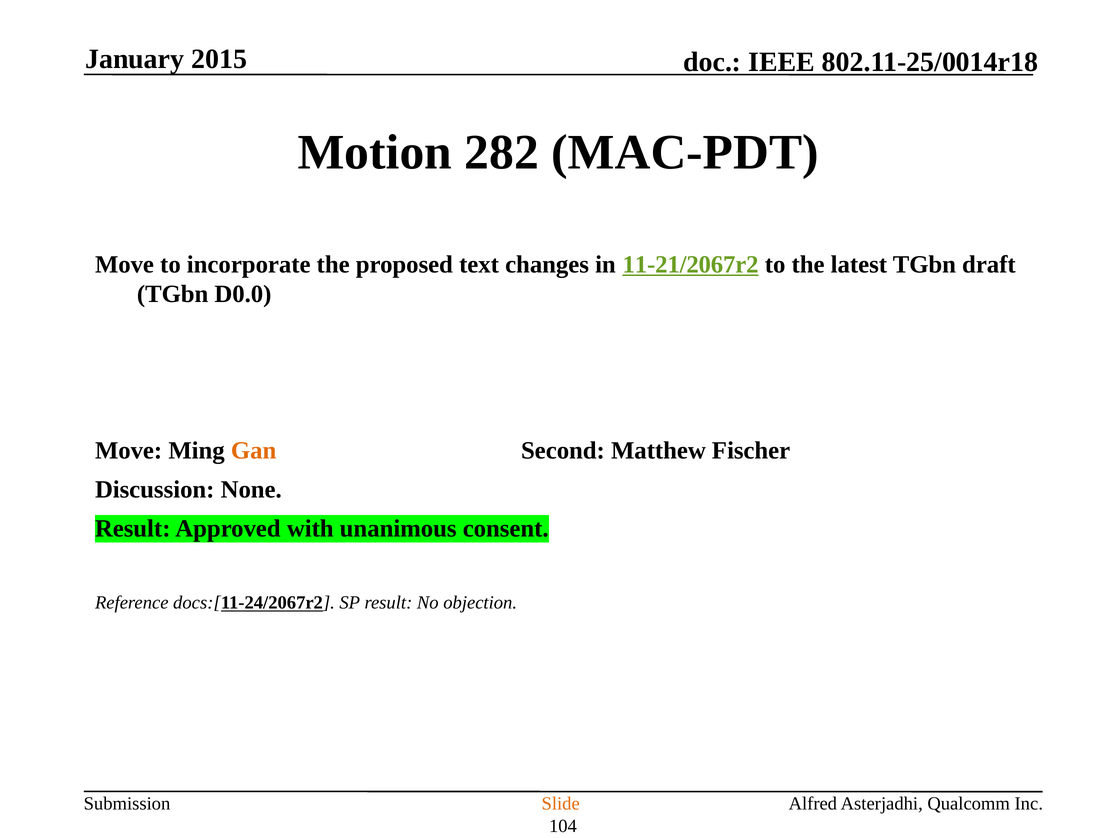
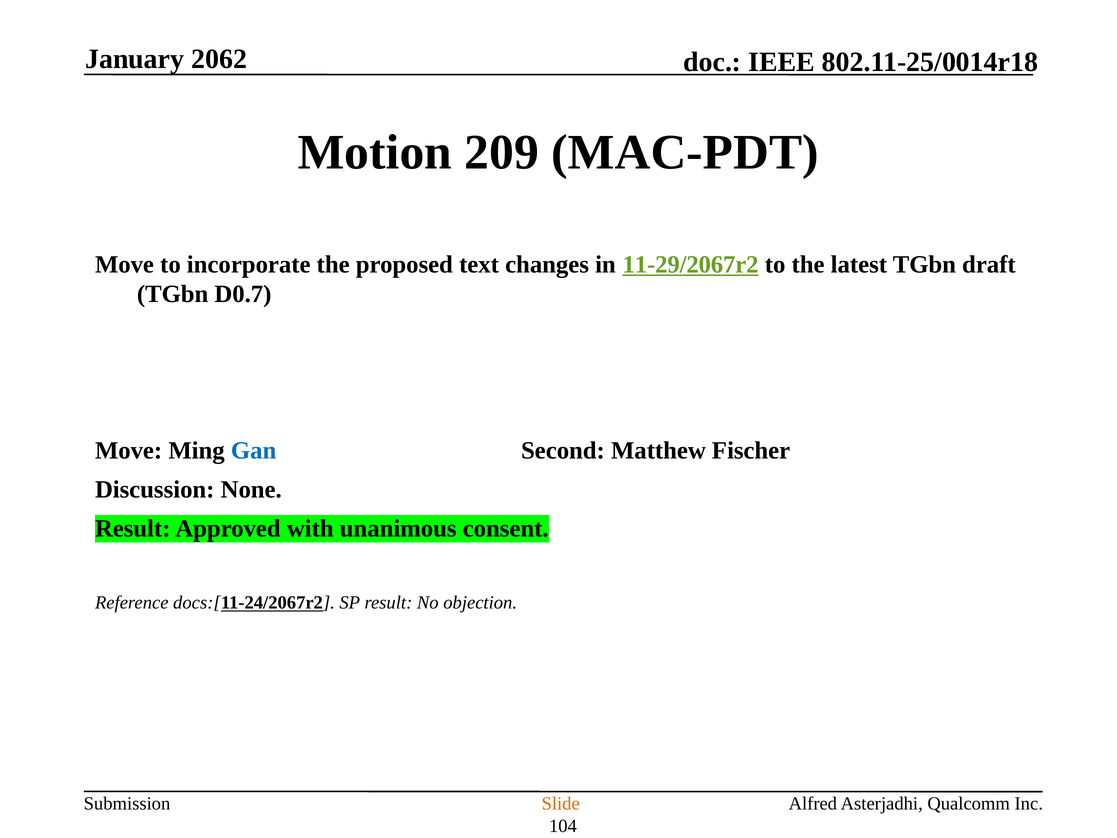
2015: 2015 -> 2062
282: 282 -> 209
11-21/2067r2: 11-21/2067r2 -> 11-29/2067r2
D0.0: D0.0 -> D0.7
Gan colour: orange -> blue
